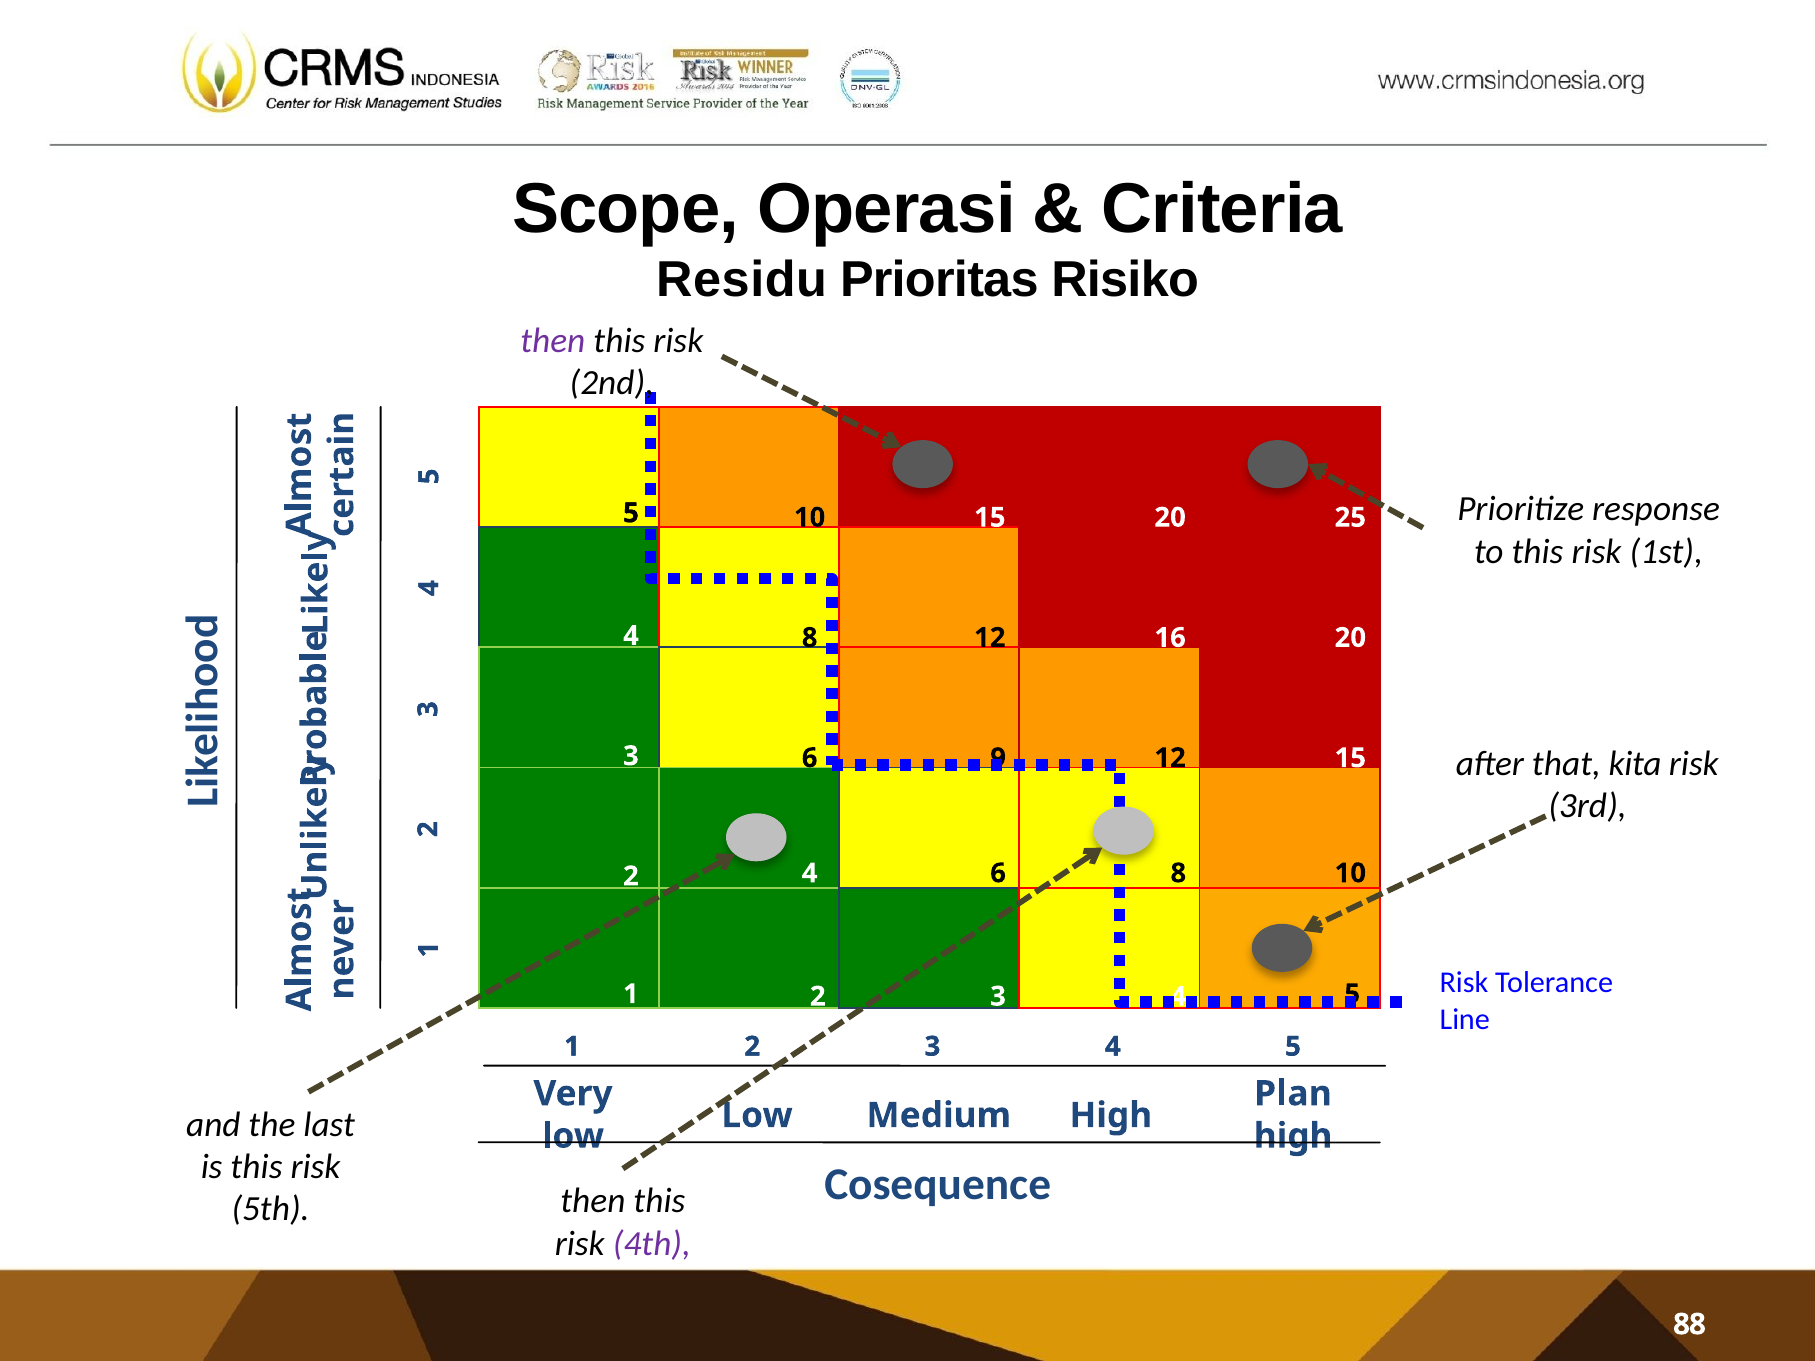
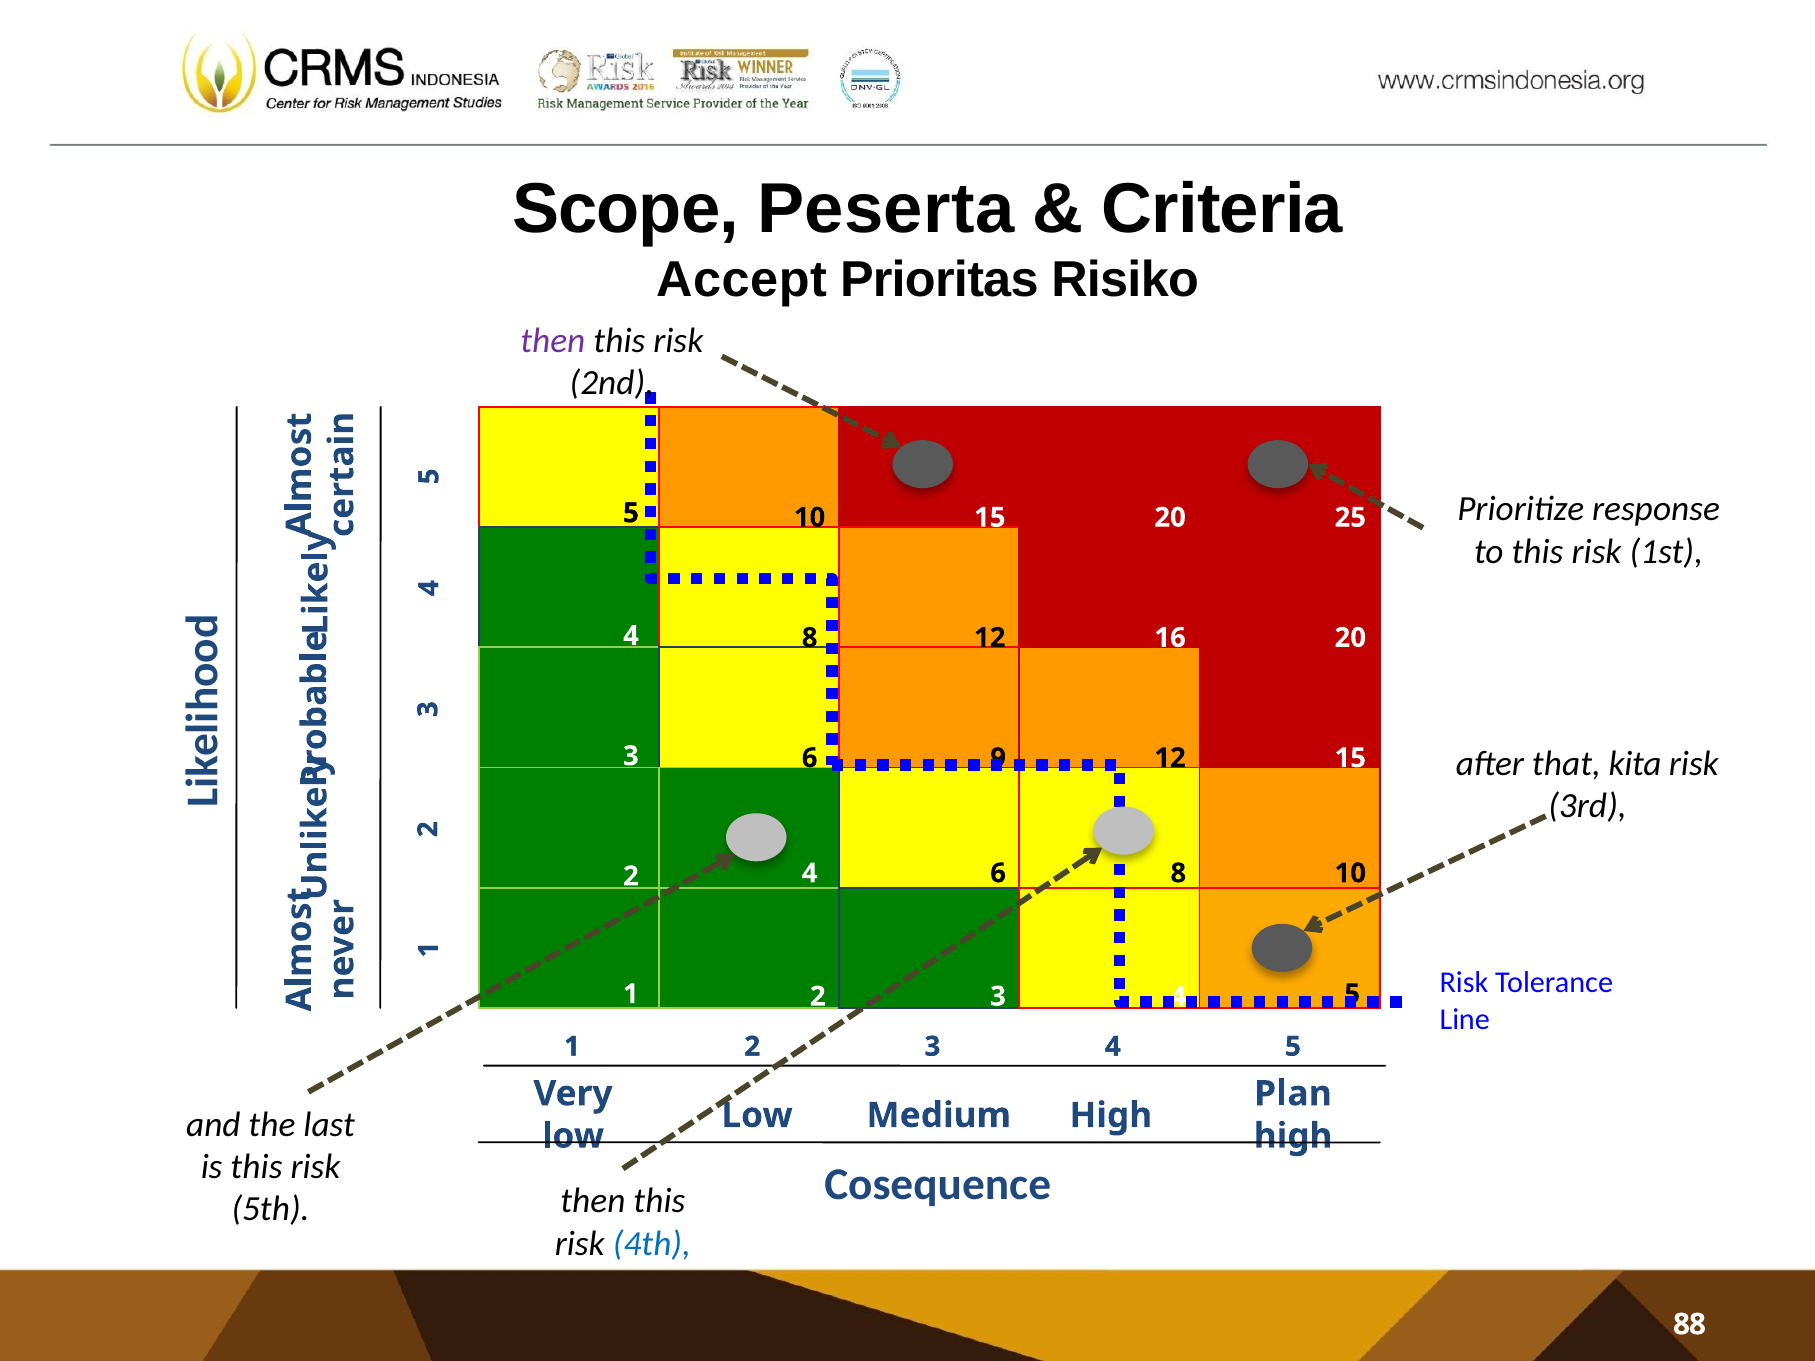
Operasi: Operasi -> Peserta
Residu: Residu -> Accept
4th colour: purple -> blue
